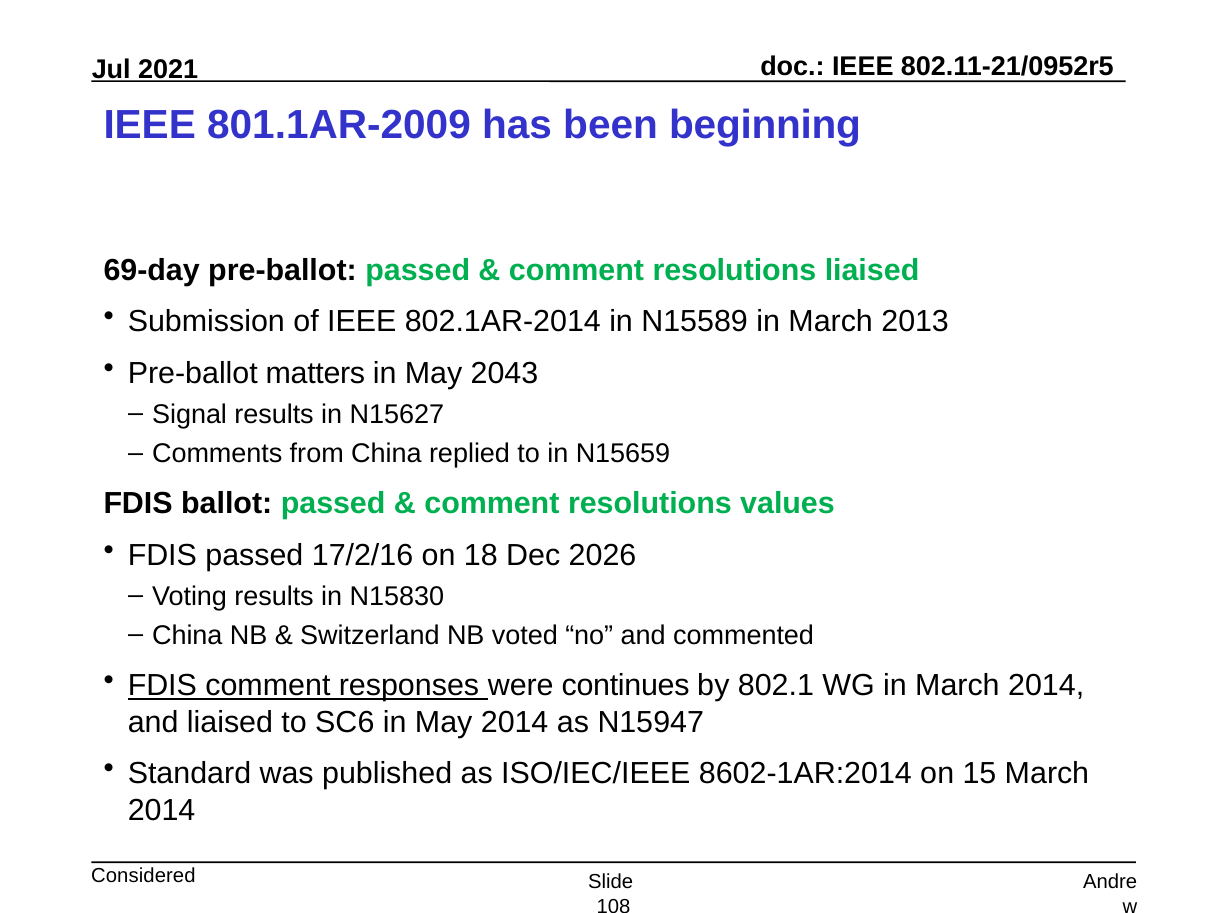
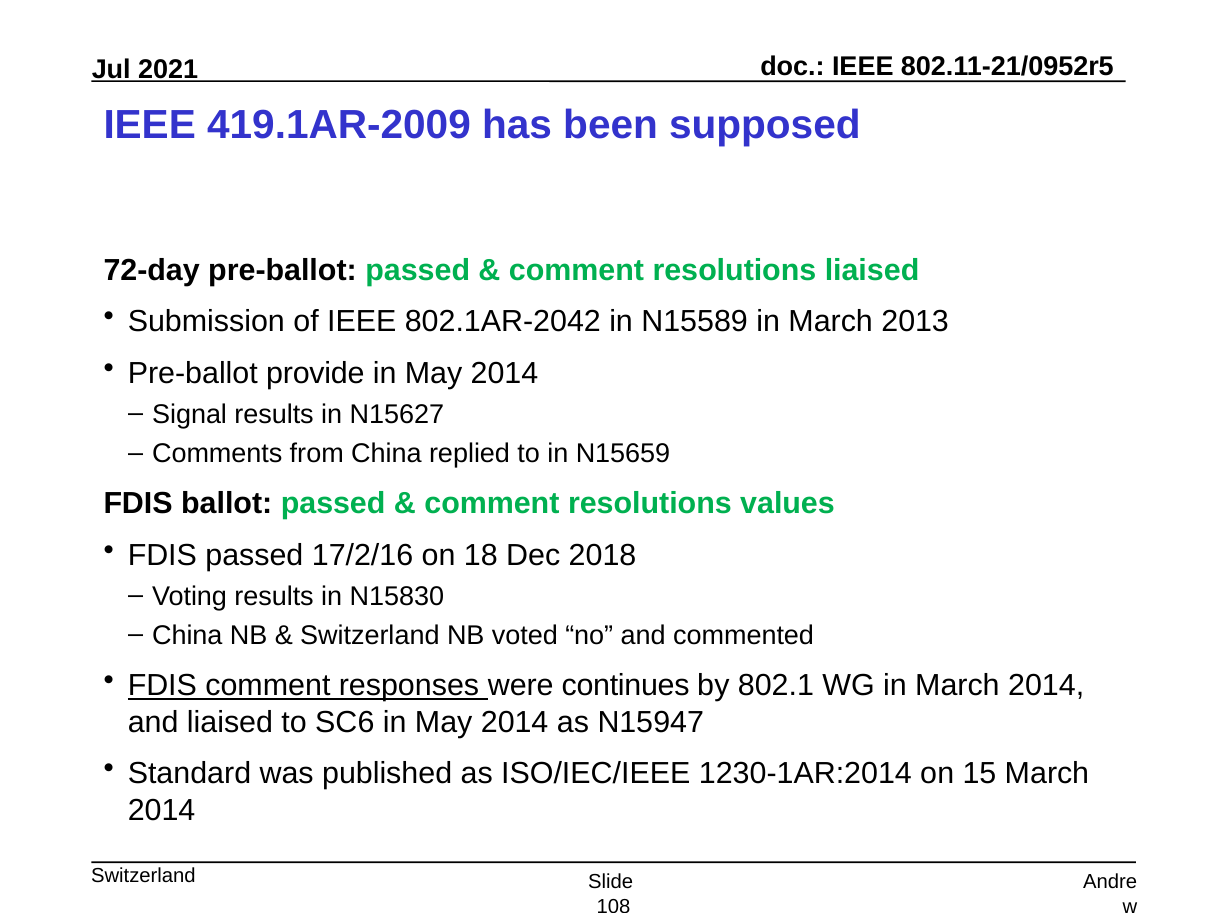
801.1AR-2009: 801.1AR-2009 -> 419.1AR-2009
beginning: beginning -> supposed
69-day: 69-day -> 72-day
802.1AR-2014: 802.1AR-2014 -> 802.1AR-2042
matters: matters -> provide
2043 at (505, 373): 2043 -> 2014
2026: 2026 -> 2018
8602-1AR:2014: 8602-1AR:2014 -> 1230-1AR:2014
Considered at (143, 875): Considered -> Switzerland
